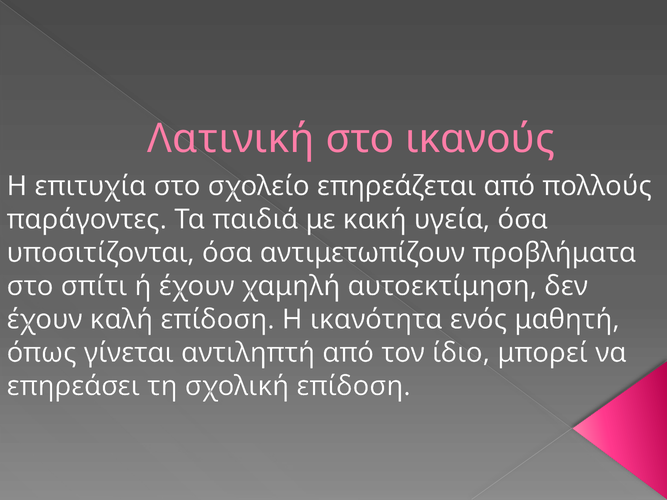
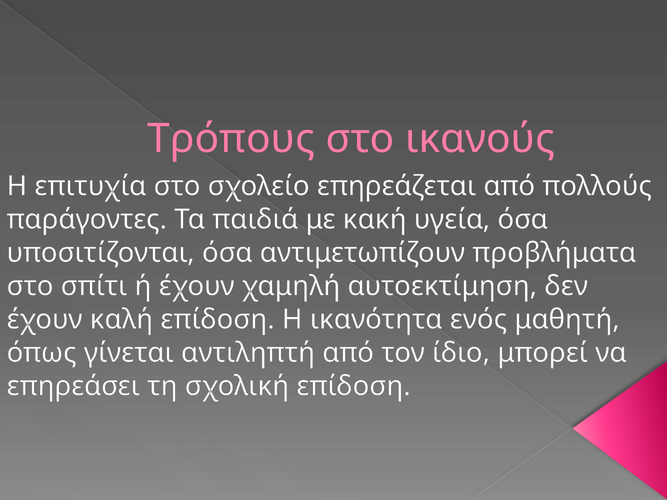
Λατινική: Λατινική -> Τρόπους
